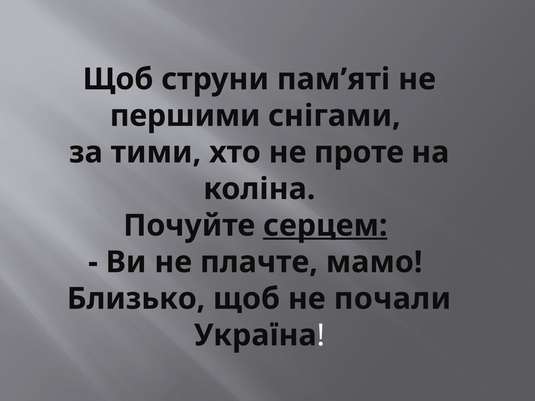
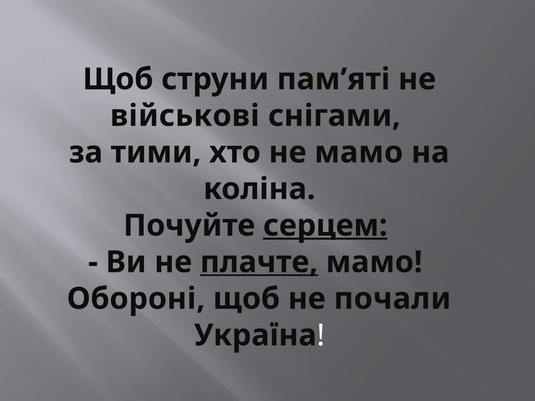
першими: першими -> військові
не проте: проте -> мамо
плачте underline: none -> present
Близько: Близько -> Обороні
